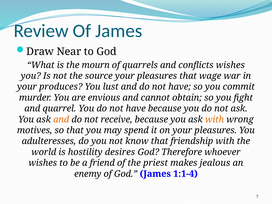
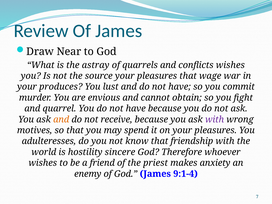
mourn: mourn -> astray
with at (215, 119) colour: orange -> purple
desires: desires -> sincere
jealous: jealous -> anxiety
1:1-4: 1:1-4 -> 9:1-4
